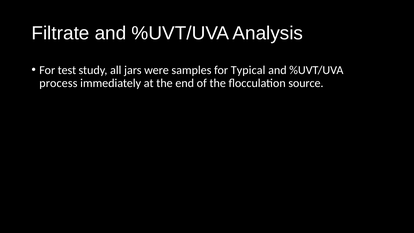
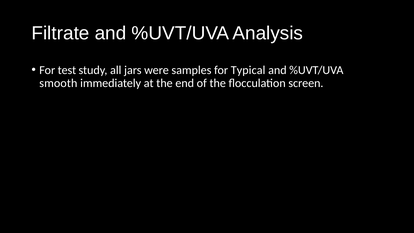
process: process -> smooth
source: source -> screen
